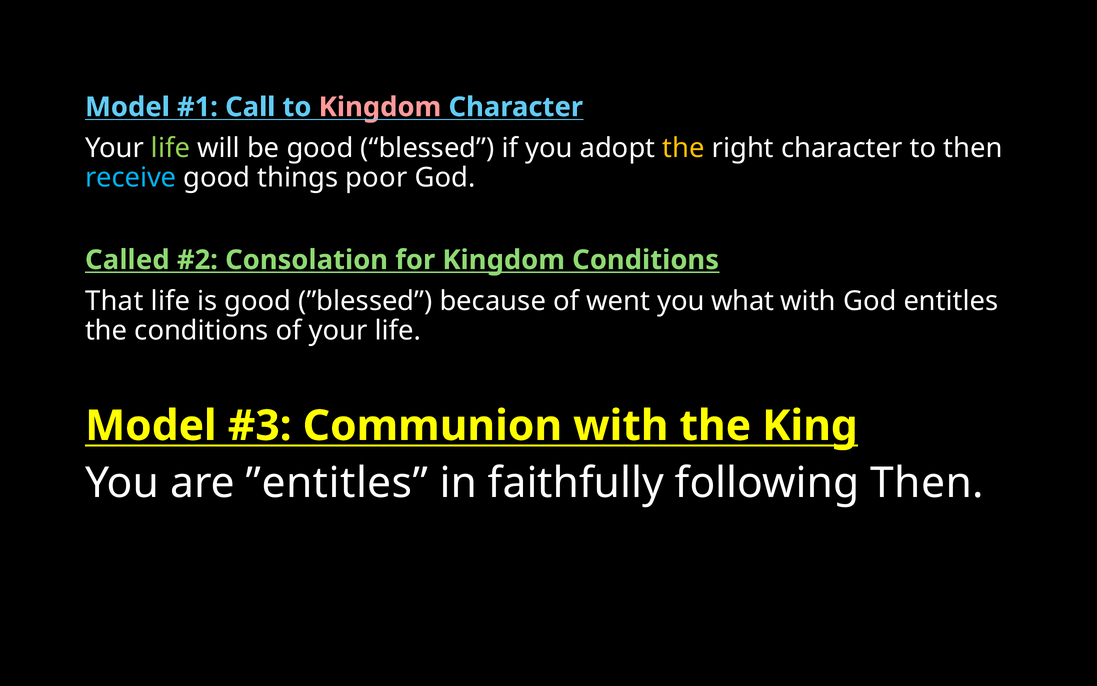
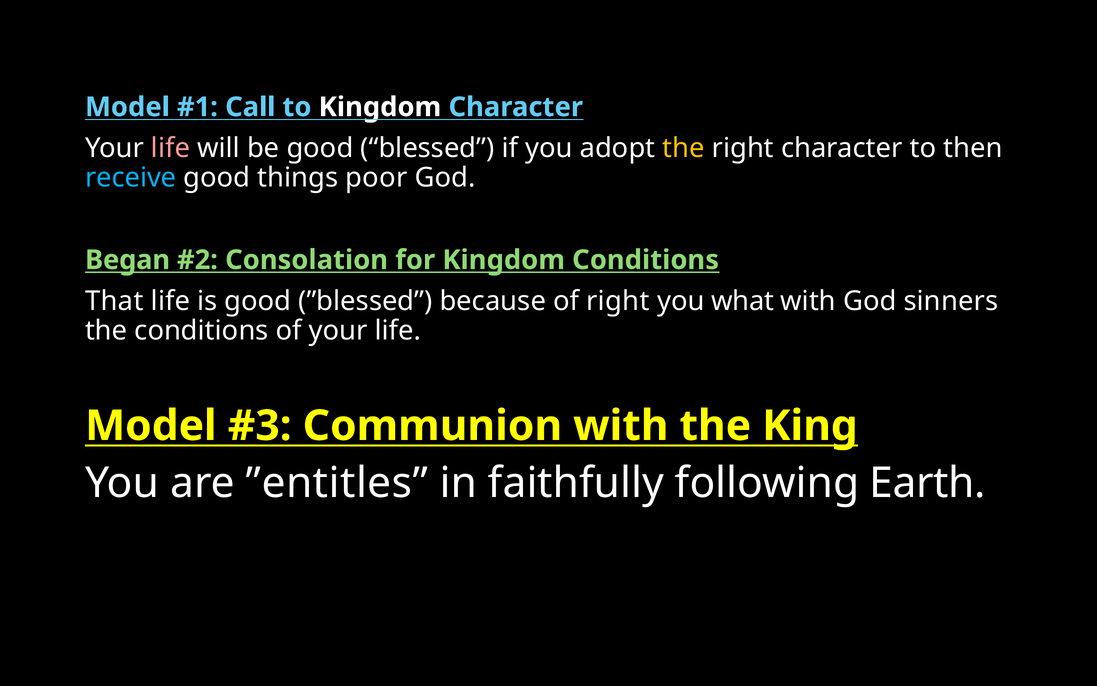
Kingdom at (380, 107) colour: pink -> white
life at (171, 148) colour: light green -> pink
Called: Called -> Began
of went: went -> right
entitles: entitles -> sinners
following Then: Then -> Earth
